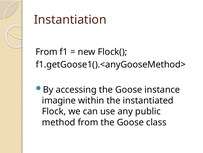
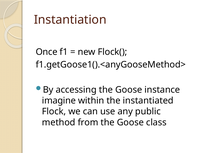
From at (47, 52): From -> Once
